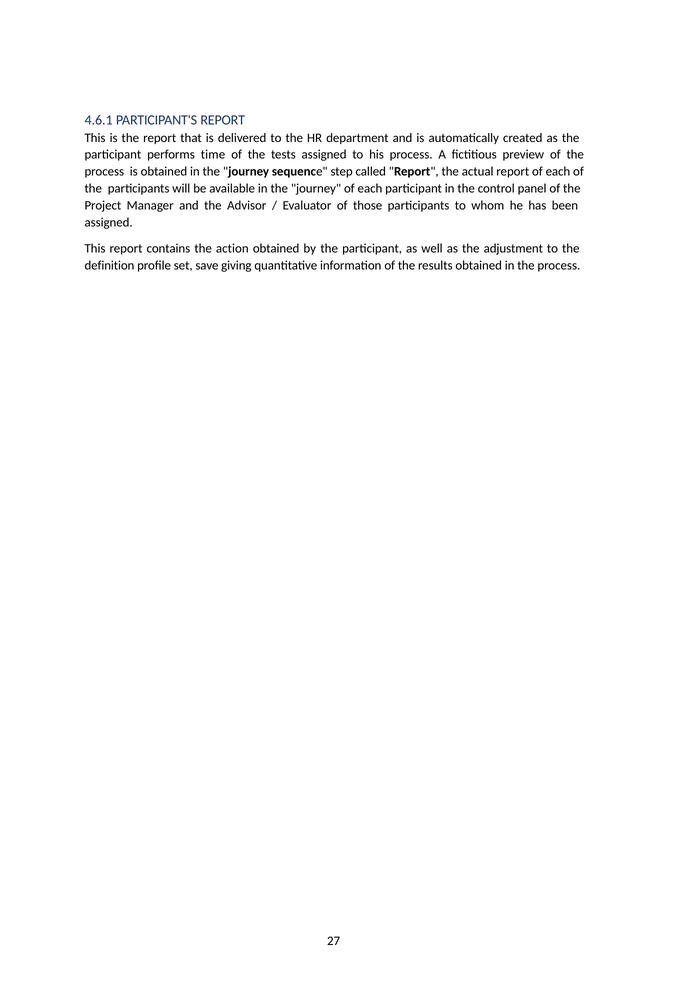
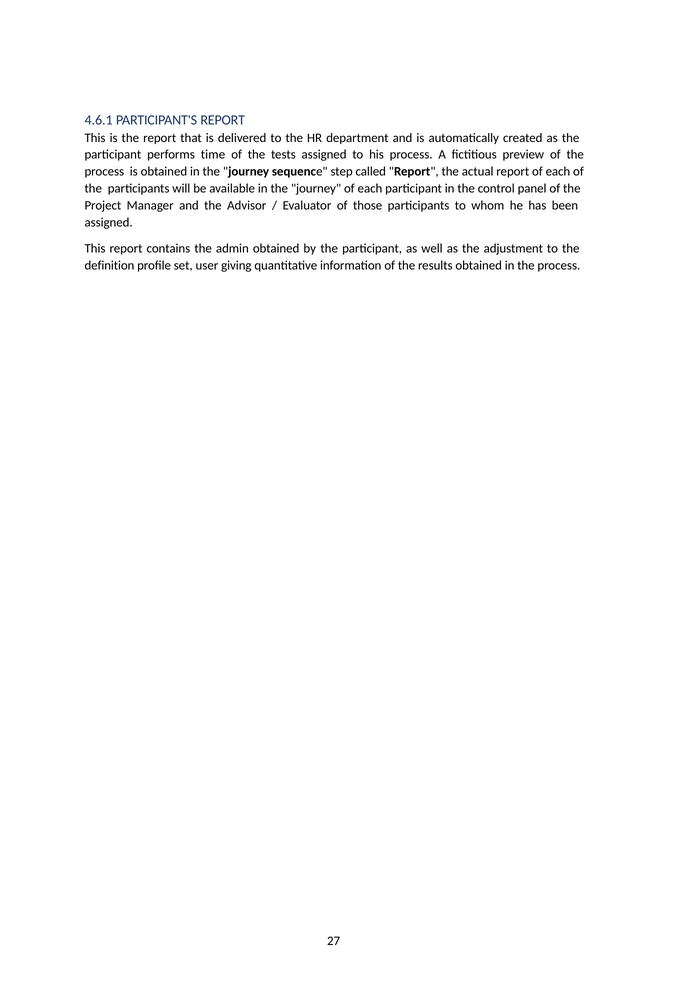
action: action -> admin
save: save -> user
